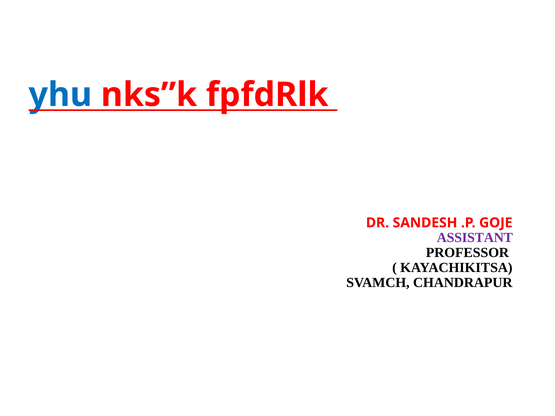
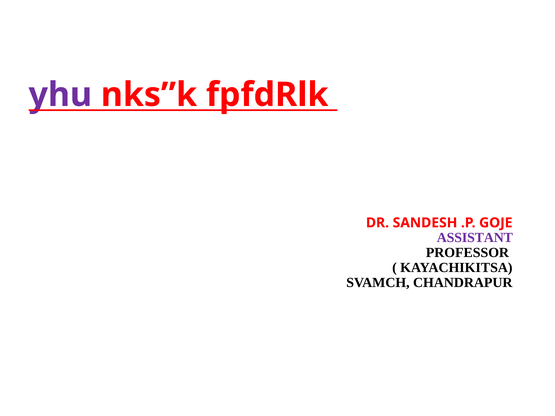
yhu colour: blue -> purple
